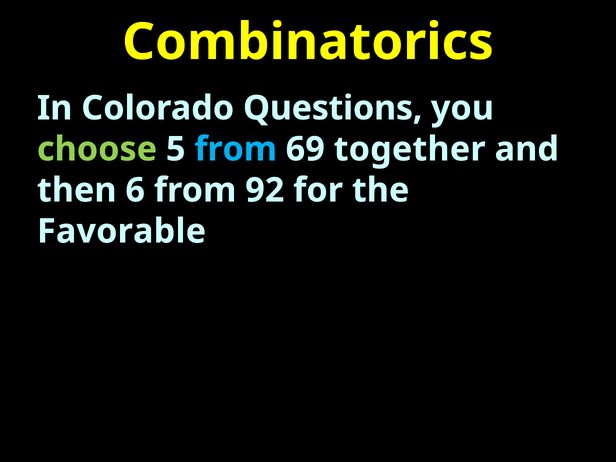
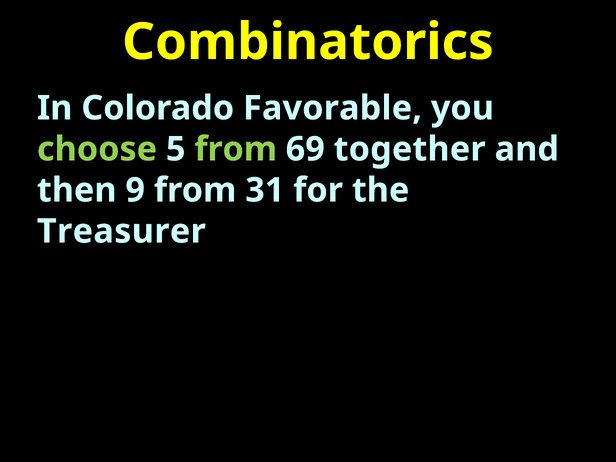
Questions: Questions -> Favorable
from at (236, 149) colour: light blue -> light green
6: 6 -> 9
92: 92 -> 31
Favorable: Favorable -> Treasurer
